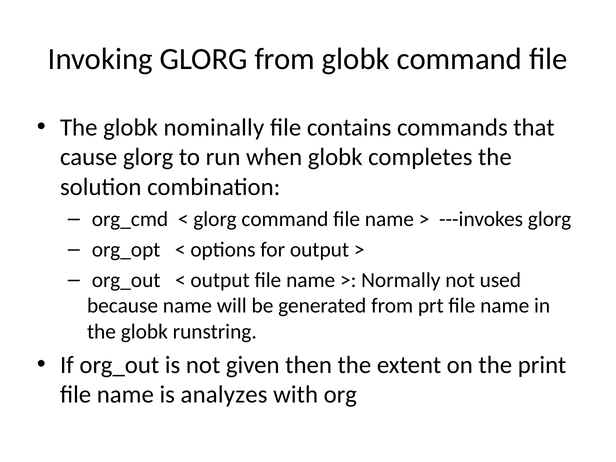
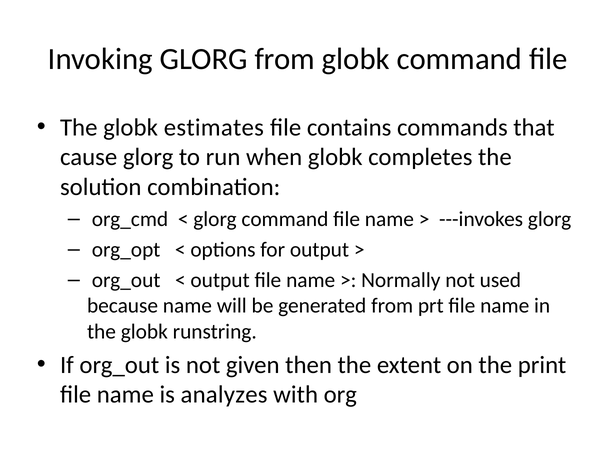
nominally: nominally -> estimates
